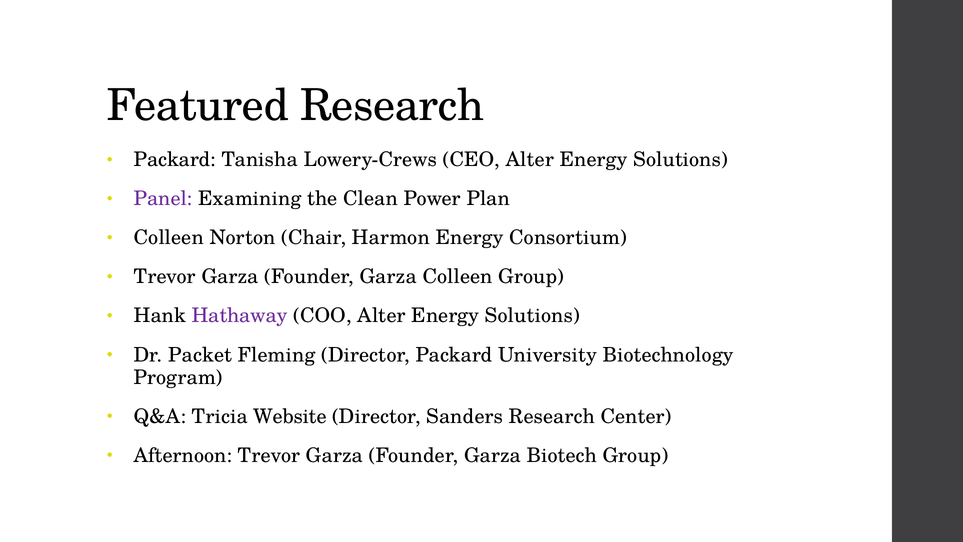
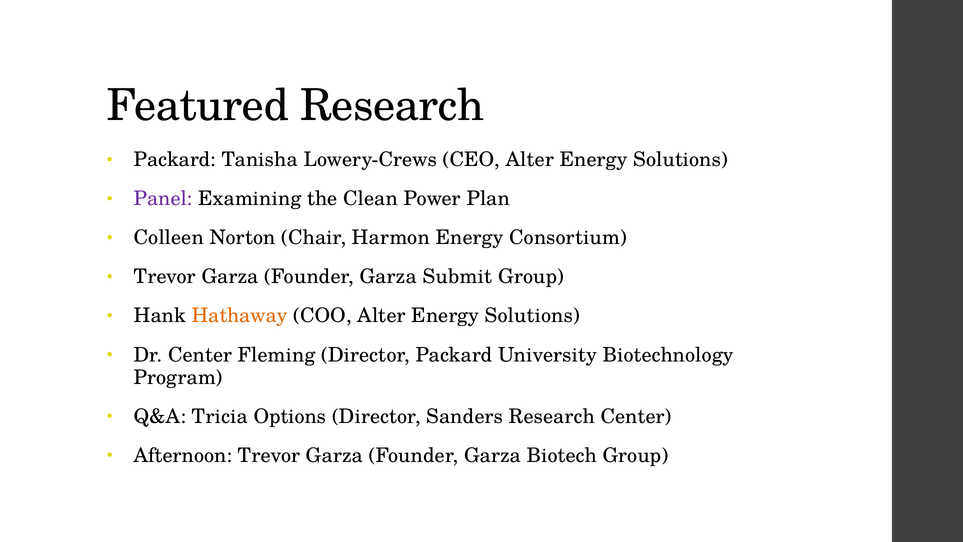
Garza Colleen: Colleen -> Submit
Hathaway colour: purple -> orange
Dr Packet: Packet -> Center
Website: Website -> Options
